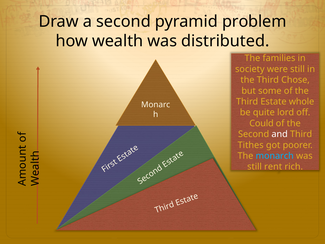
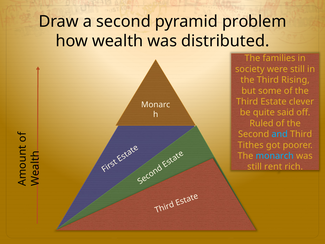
Chose: Chose -> Rising
whole: whole -> clever
lord: lord -> said
Could: Could -> Ruled
and colour: white -> light blue
